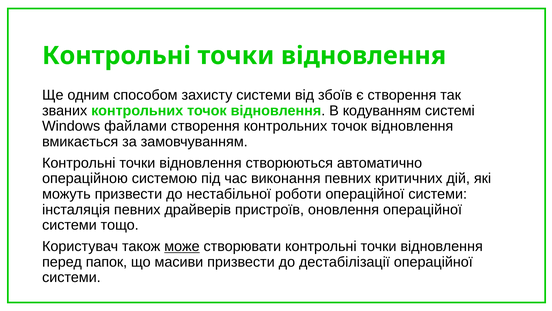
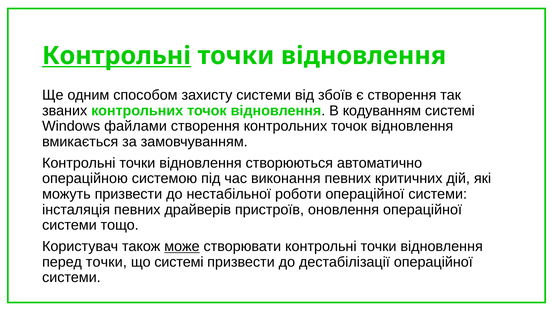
Контрольні at (117, 56) underline: none -> present
перед папок: папок -> точки
що масиви: масиви -> системі
